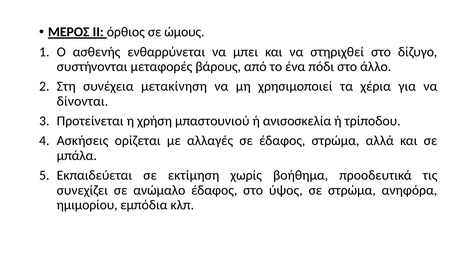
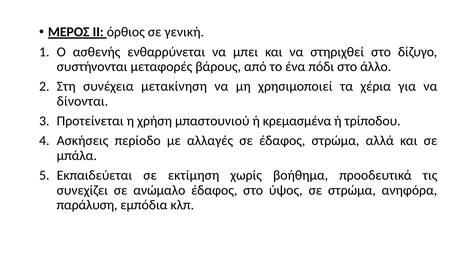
ώμους: ώμους -> γενική
ανισοσκελία: ανισοσκελία -> κρεμασμένα
ορίζεται: ορίζεται -> περίοδο
ημιμορίου: ημιμορίου -> παράλυση
